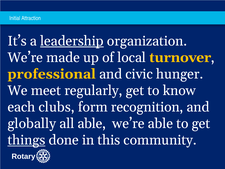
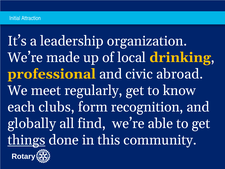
leadership underline: present -> none
turnover: turnover -> drinking
hunger: hunger -> abroad
all able: able -> find
